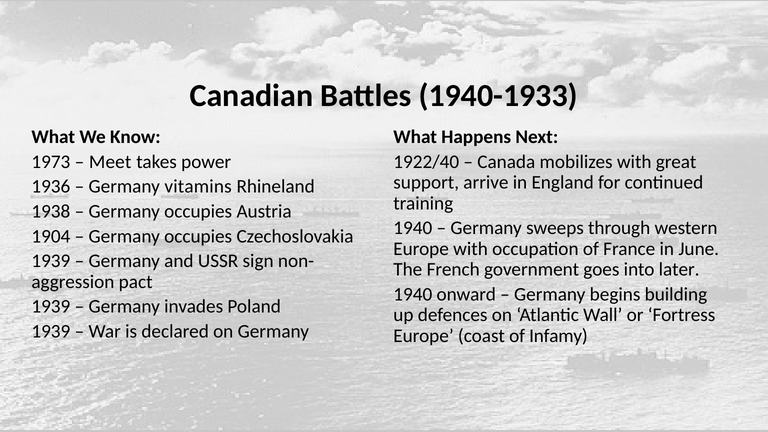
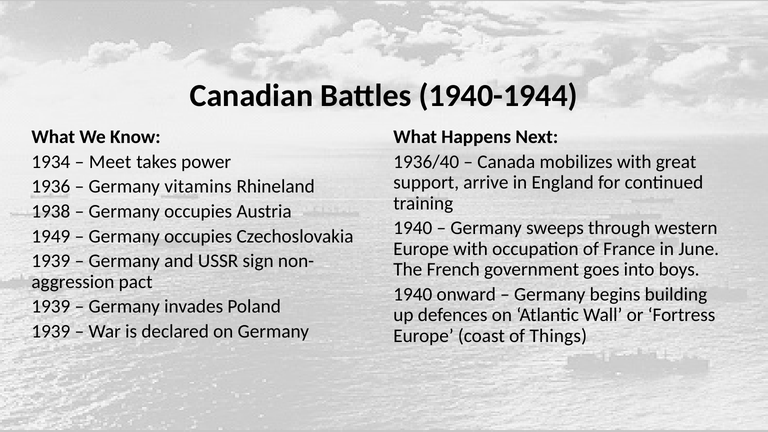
1940-1933: 1940-1933 -> 1940-1944
1973: 1973 -> 1934
1922/40: 1922/40 -> 1936/40
1904: 1904 -> 1949
later: later -> boys
Infamy: Infamy -> Things
